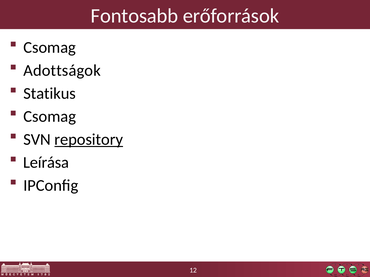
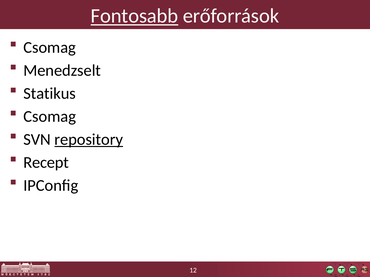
Fontosabb underline: none -> present
Adottságok: Adottságok -> Menedzselt
Leírása: Leírása -> Recept
